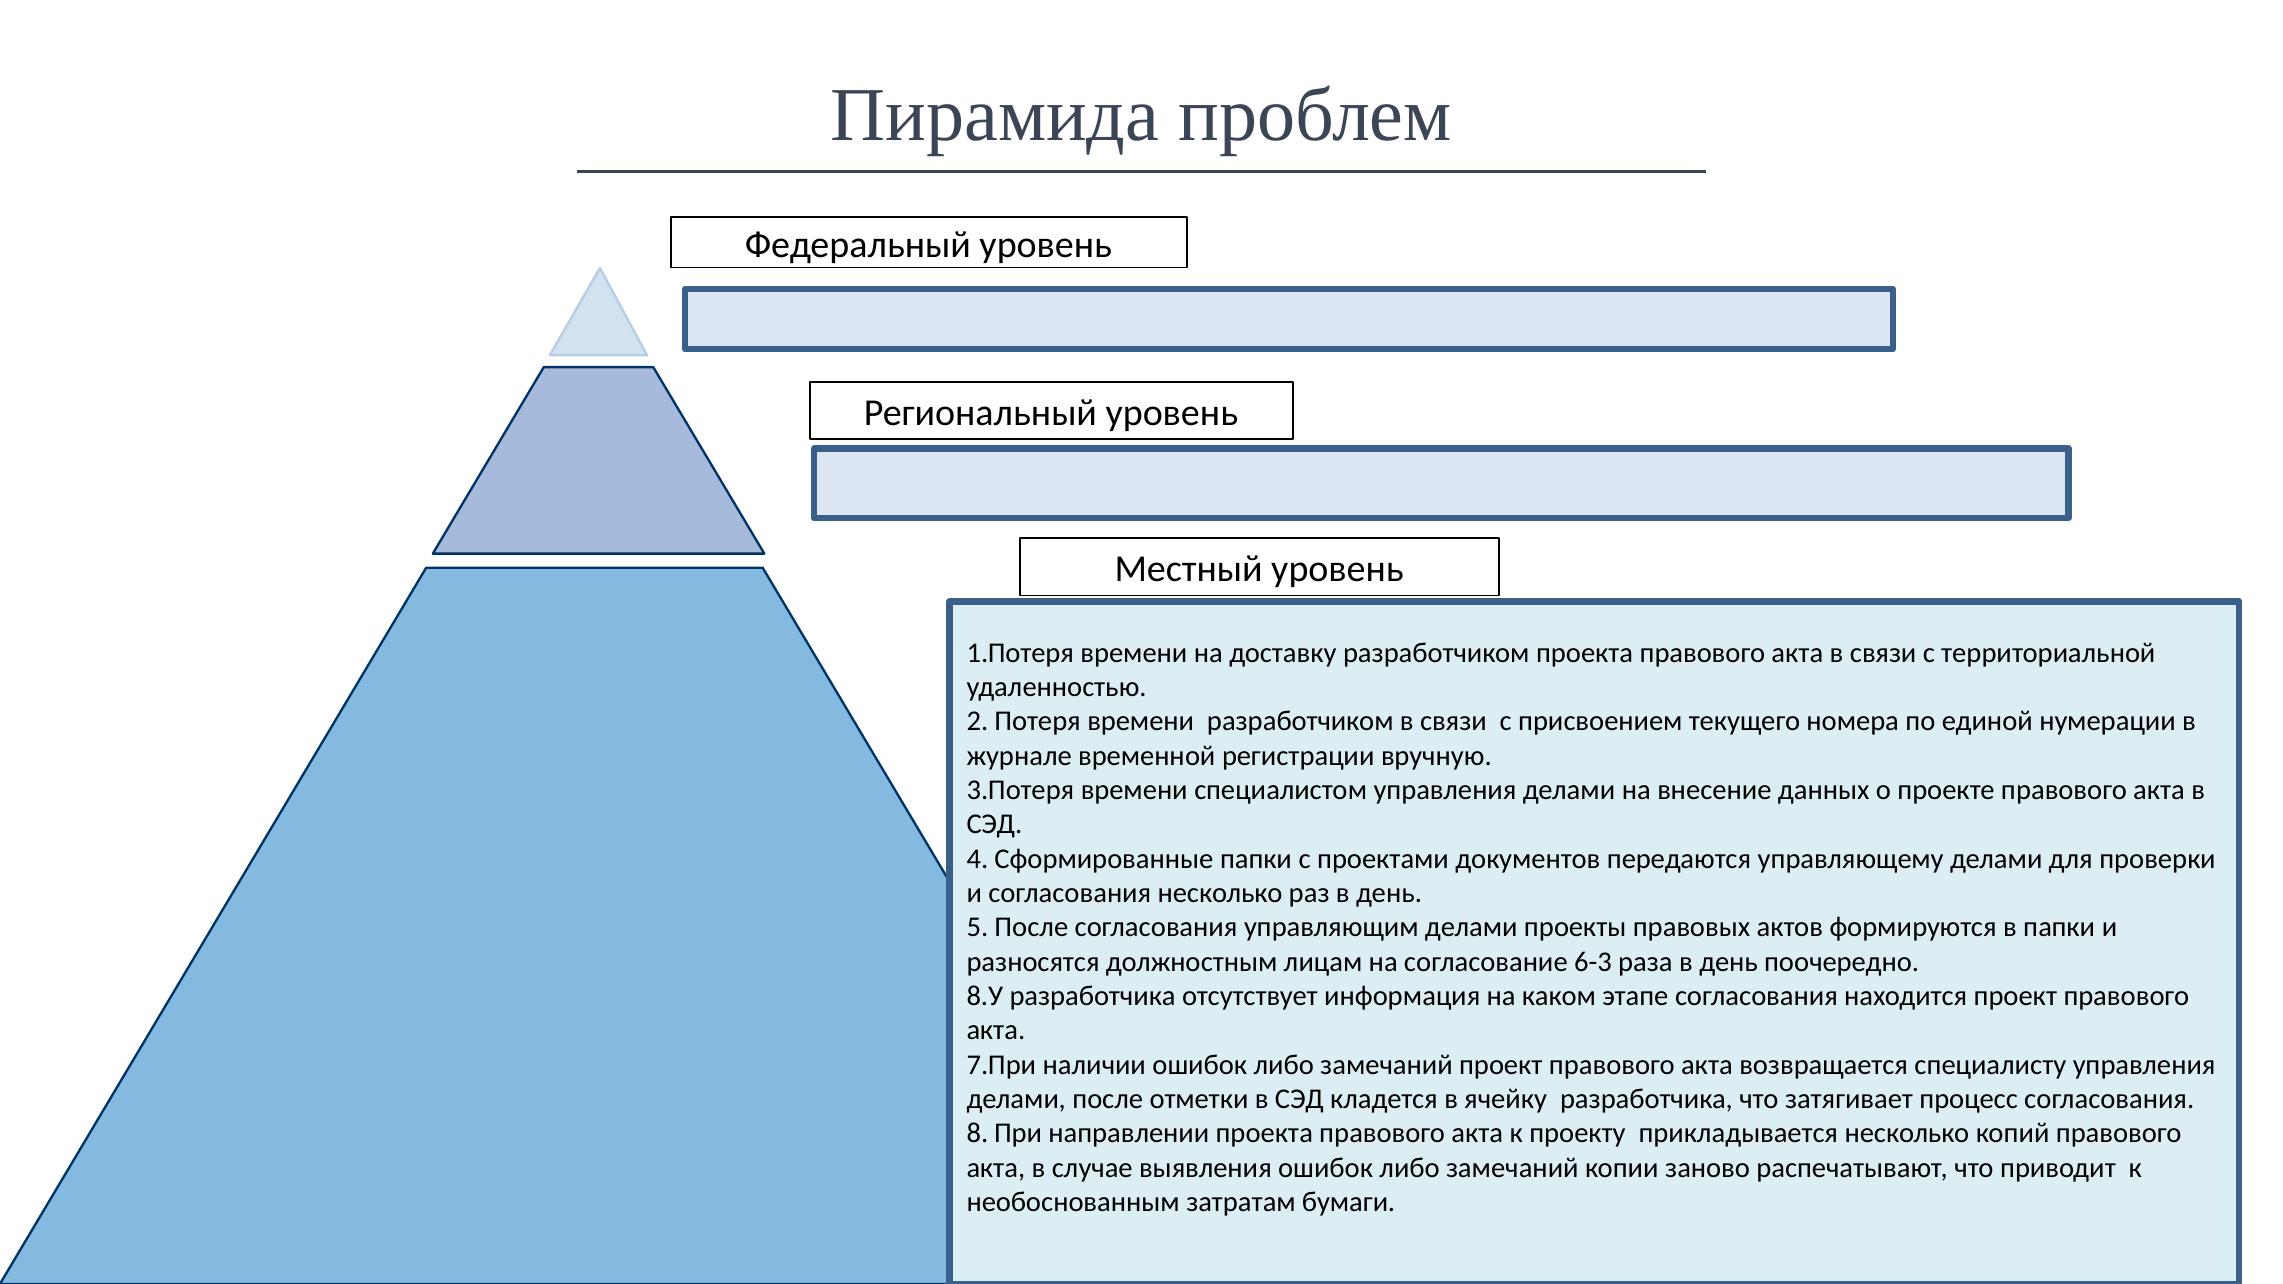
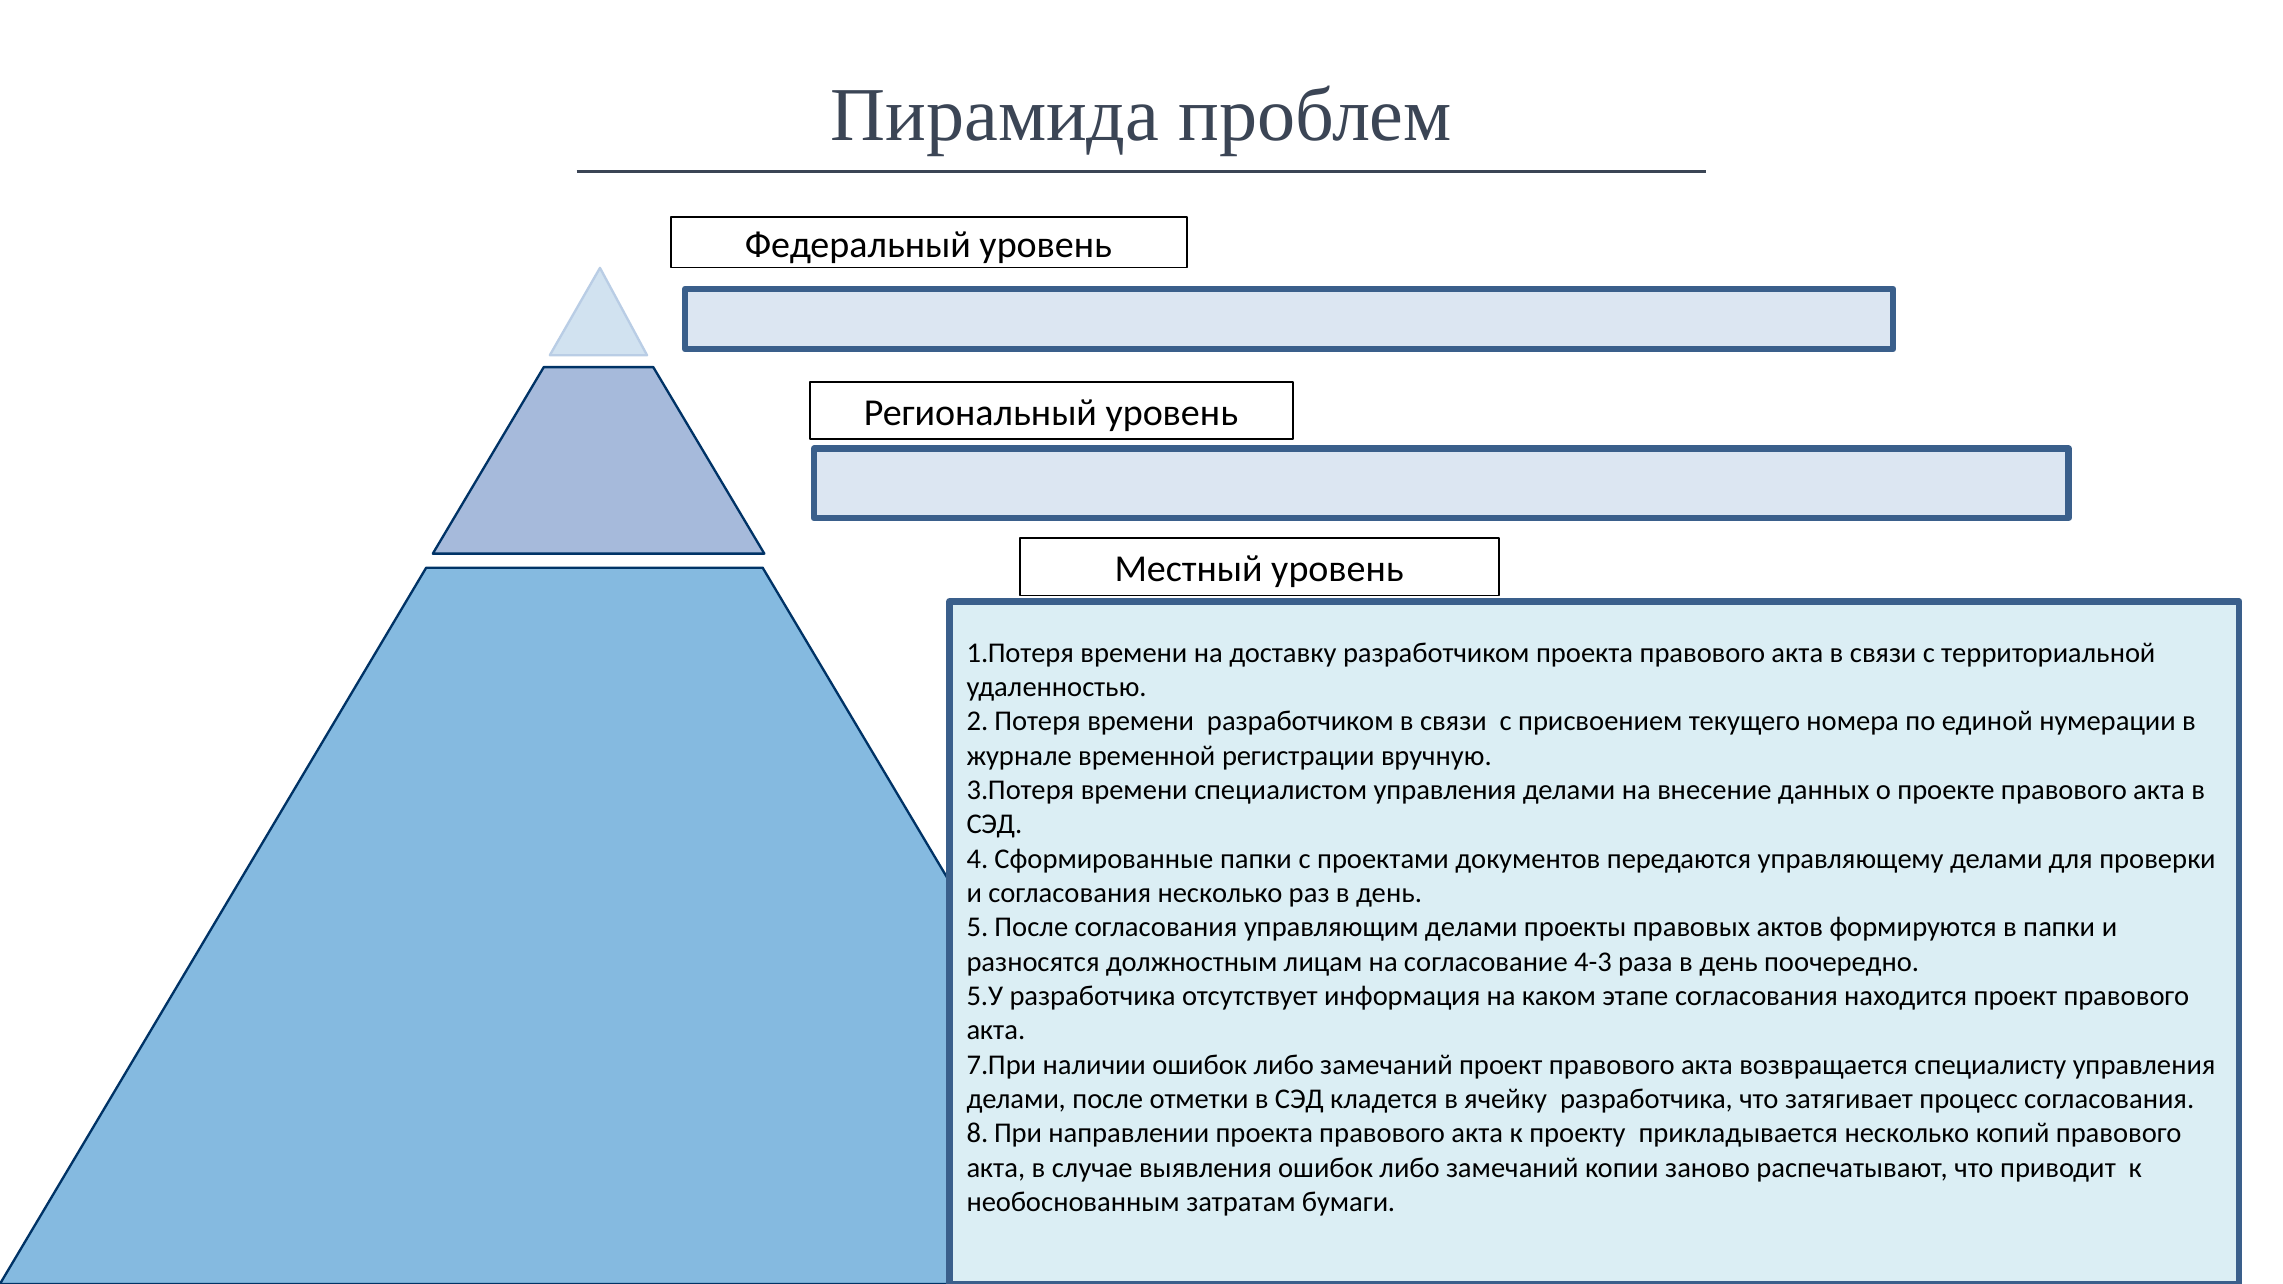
6-3: 6-3 -> 4-3
8.У: 8.У -> 5.У
